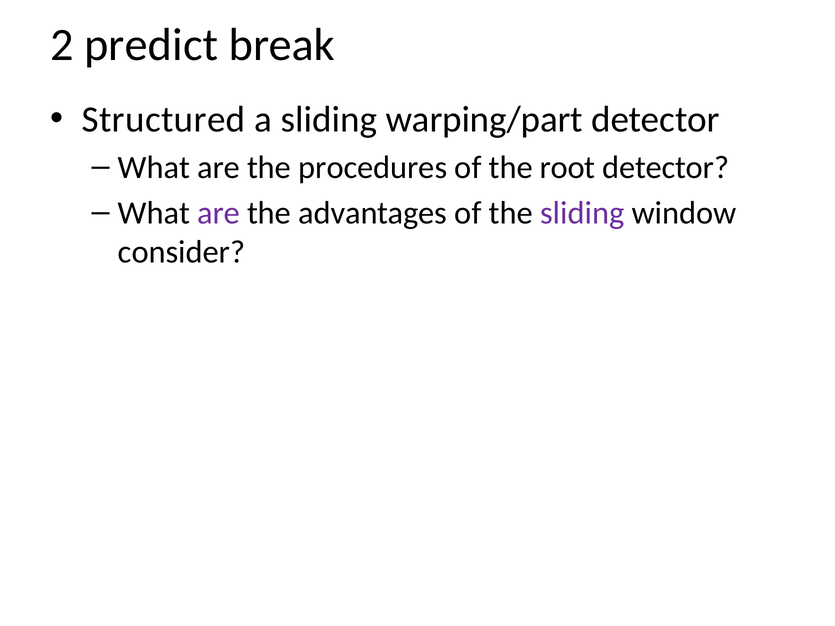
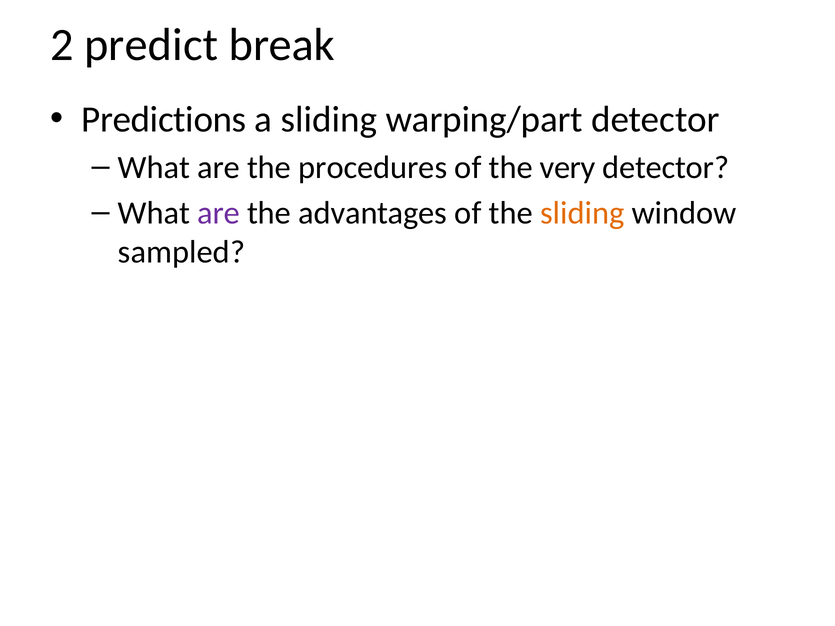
Structured: Structured -> Predictions
root: root -> very
sliding at (582, 213) colour: purple -> orange
consider: consider -> sampled
